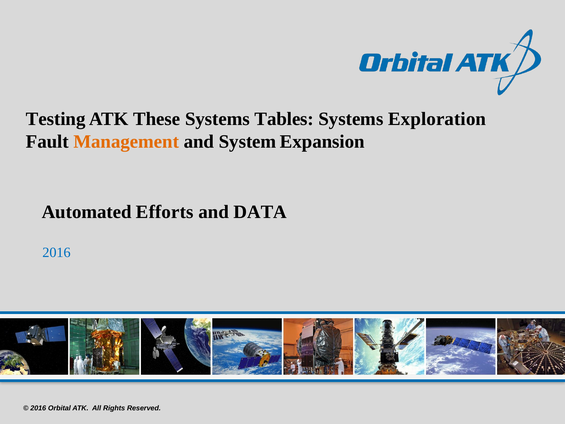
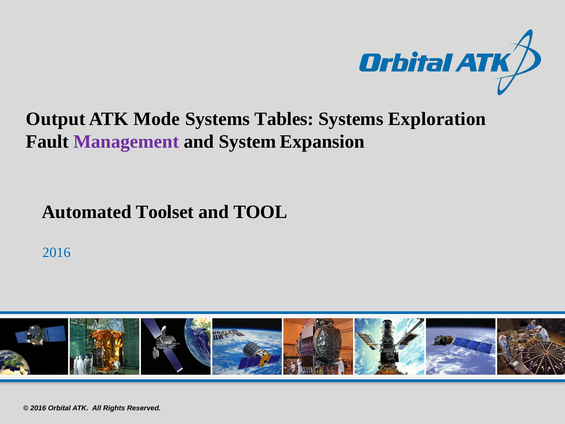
Testing: Testing -> Output
These: These -> Mode
Management colour: orange -> purple
Efforts: Efforts -> Toolset
DATA: DATA -> TOOL
